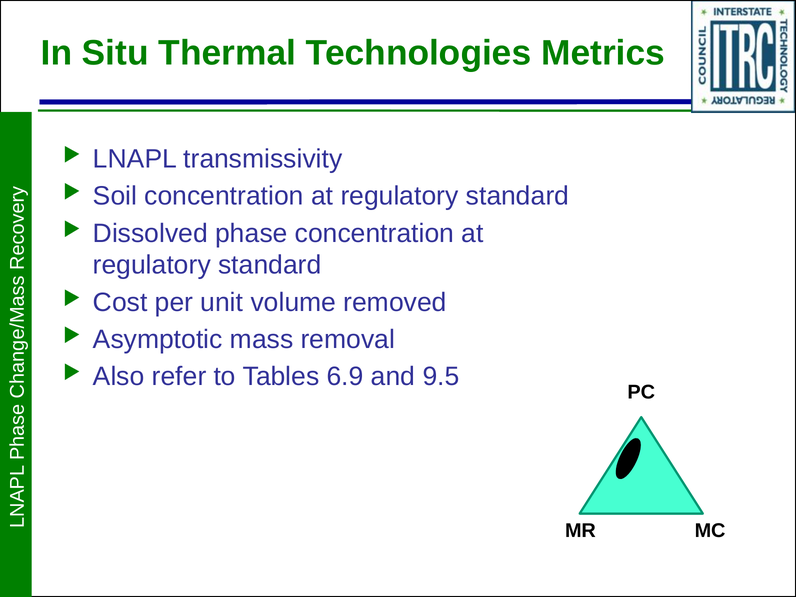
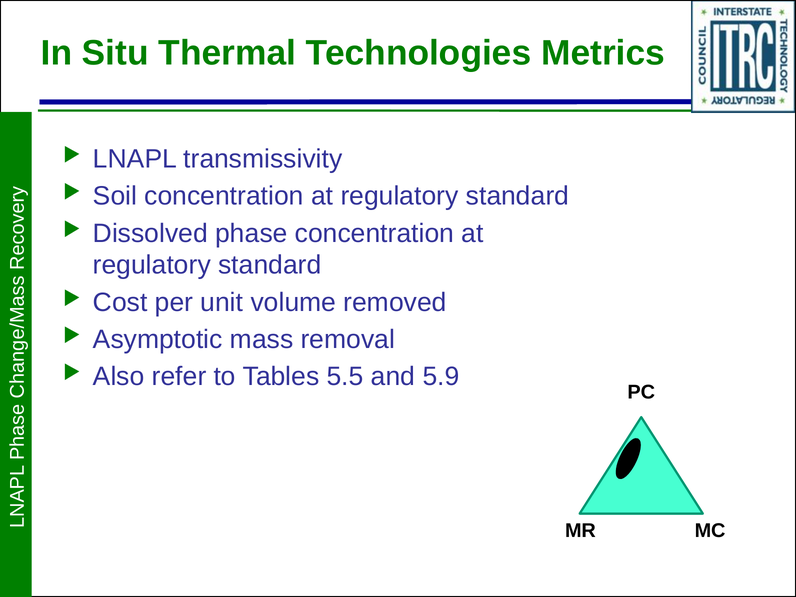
6.9: 6.9 -> 5.5
9.5: 9.5 -> 5.9
